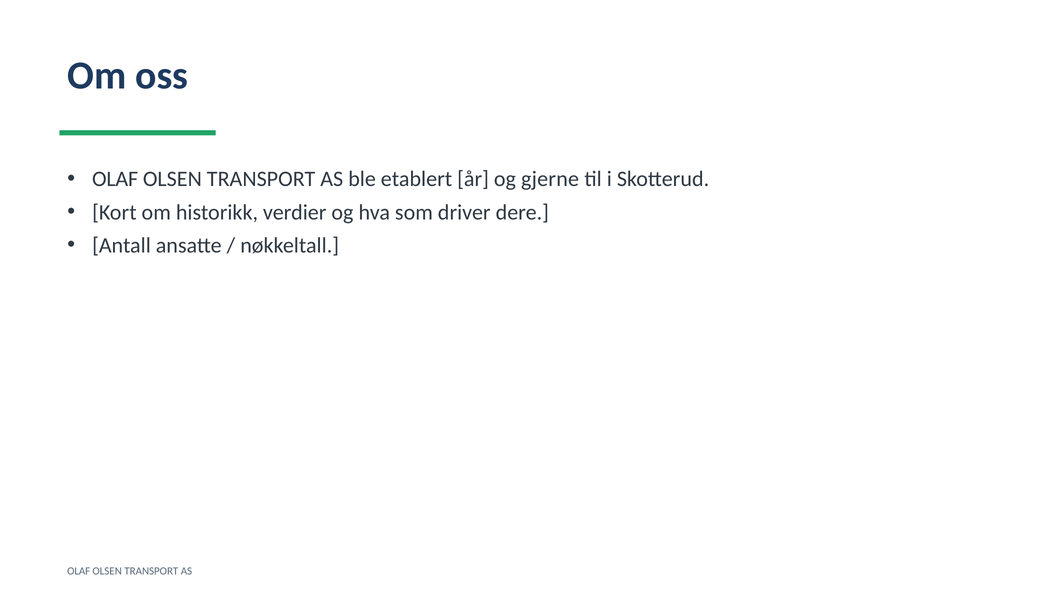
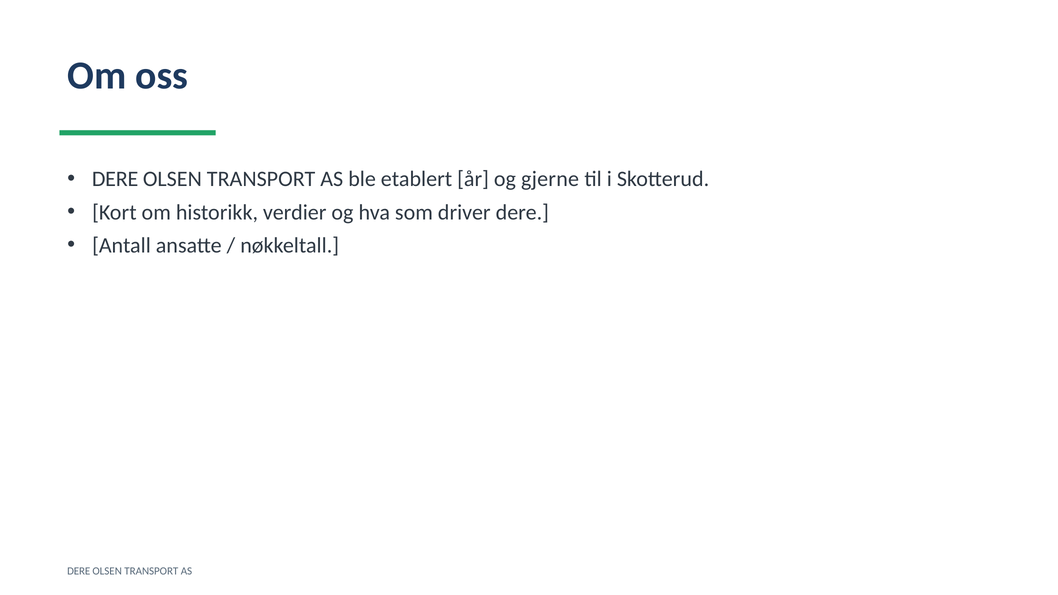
OLAF at (115, 179): OLAF -> DERE
OLAF at (79, 571): OLAF -> DERE
